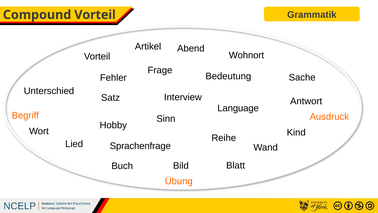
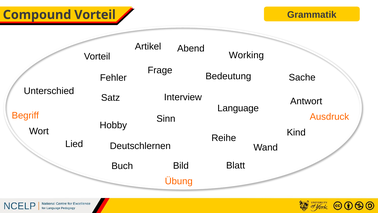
Wohnort: Wohnort -> Working
Sprachenfrage: Sprachenfrage -> Deutschlernen
